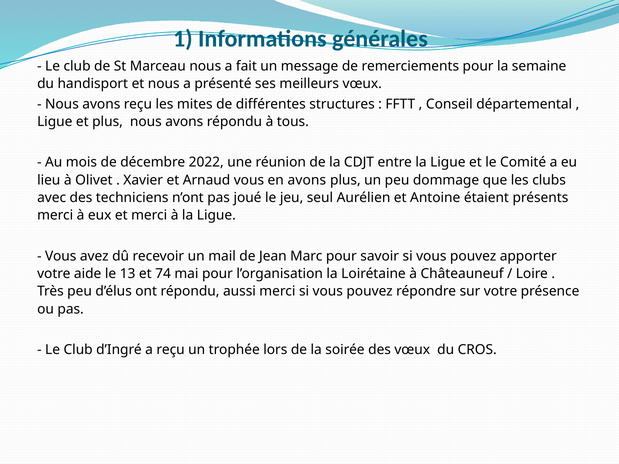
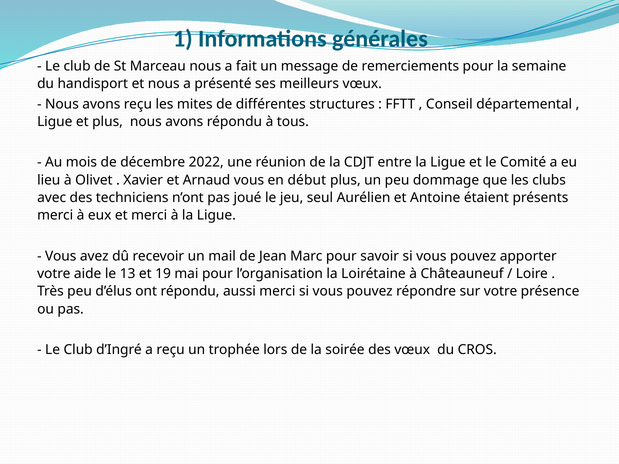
en avons: avons -> début
74: 74 -> 19
